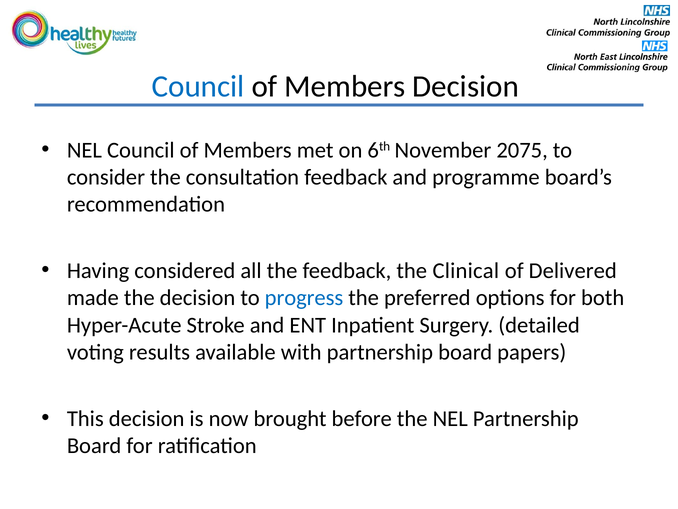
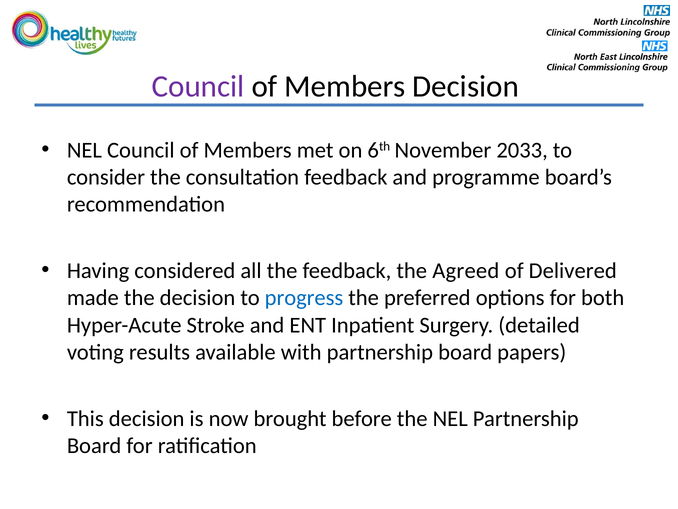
Council at (198, 86) colour: blue -> purple
2075: 2075 -> 2033
Clinical: Clinical -> Agreed
